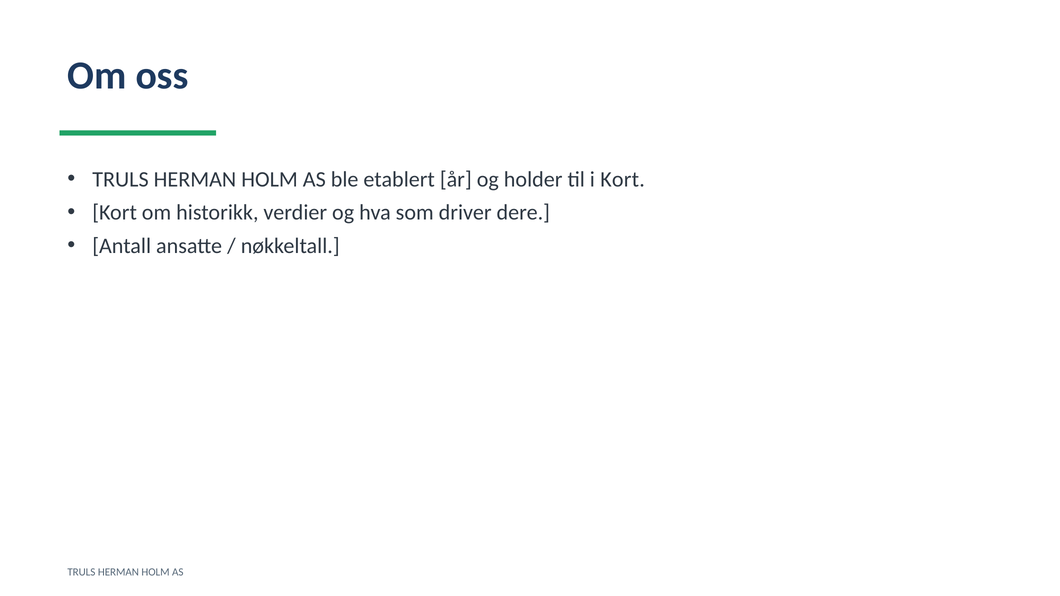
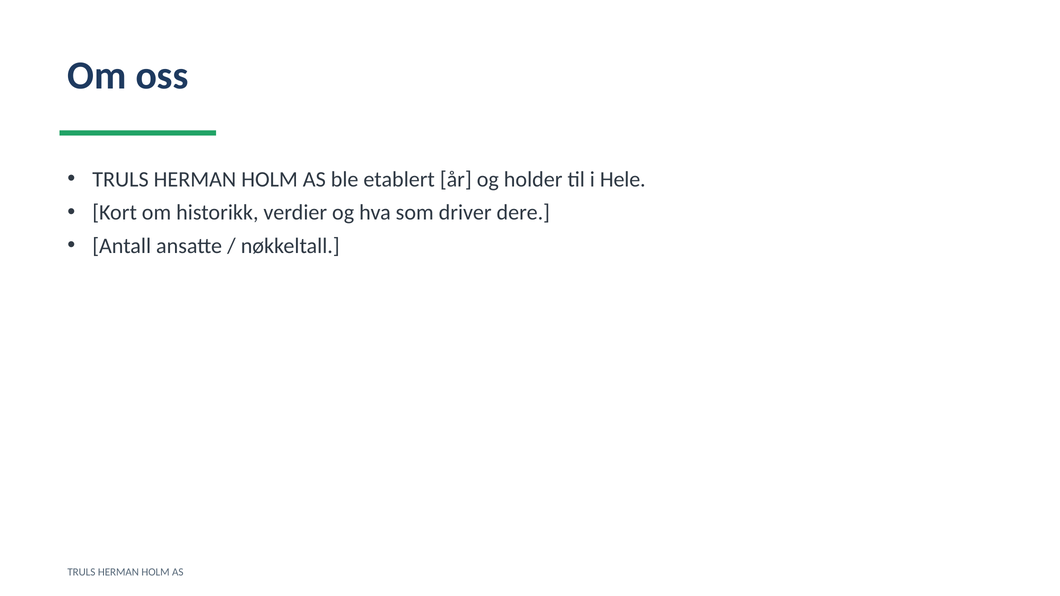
i Kort: Kort -> Hele
